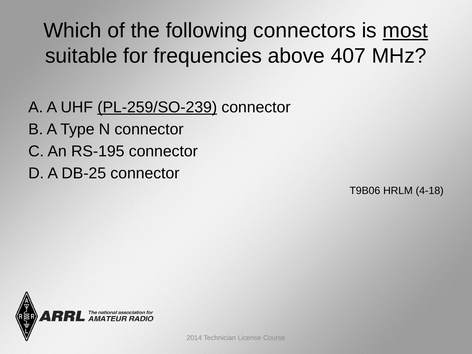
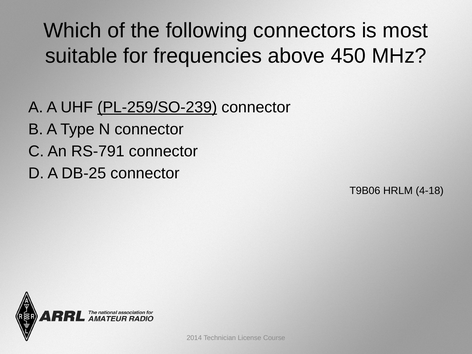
most underline: present -> none
407: 407 -> 450
RS-195: RS-195 -> RS-791
